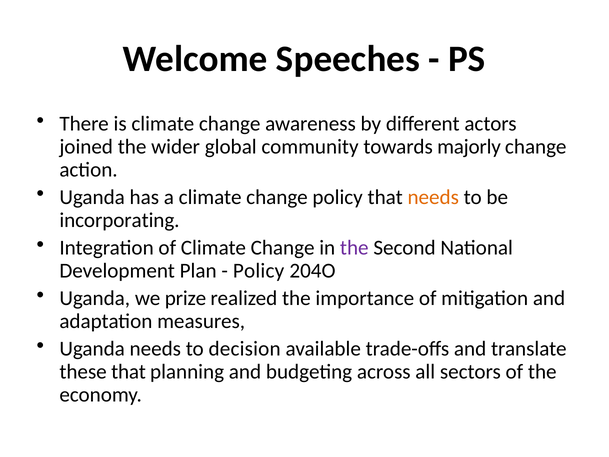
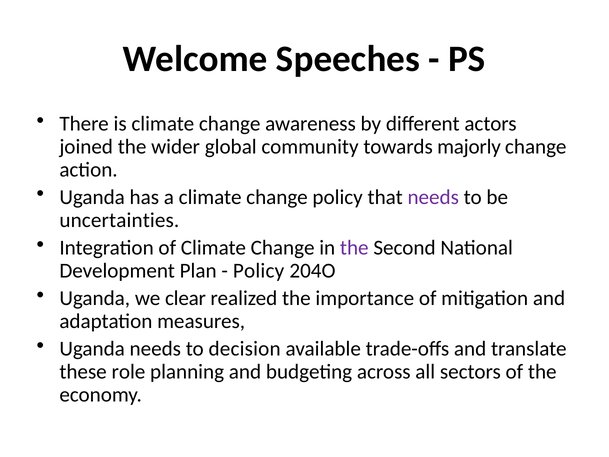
needs at (433, 197) colour: orange -> purple
incorporating: incorporating -> uncertainties
prize: prize -> clear
these that: that -> role
